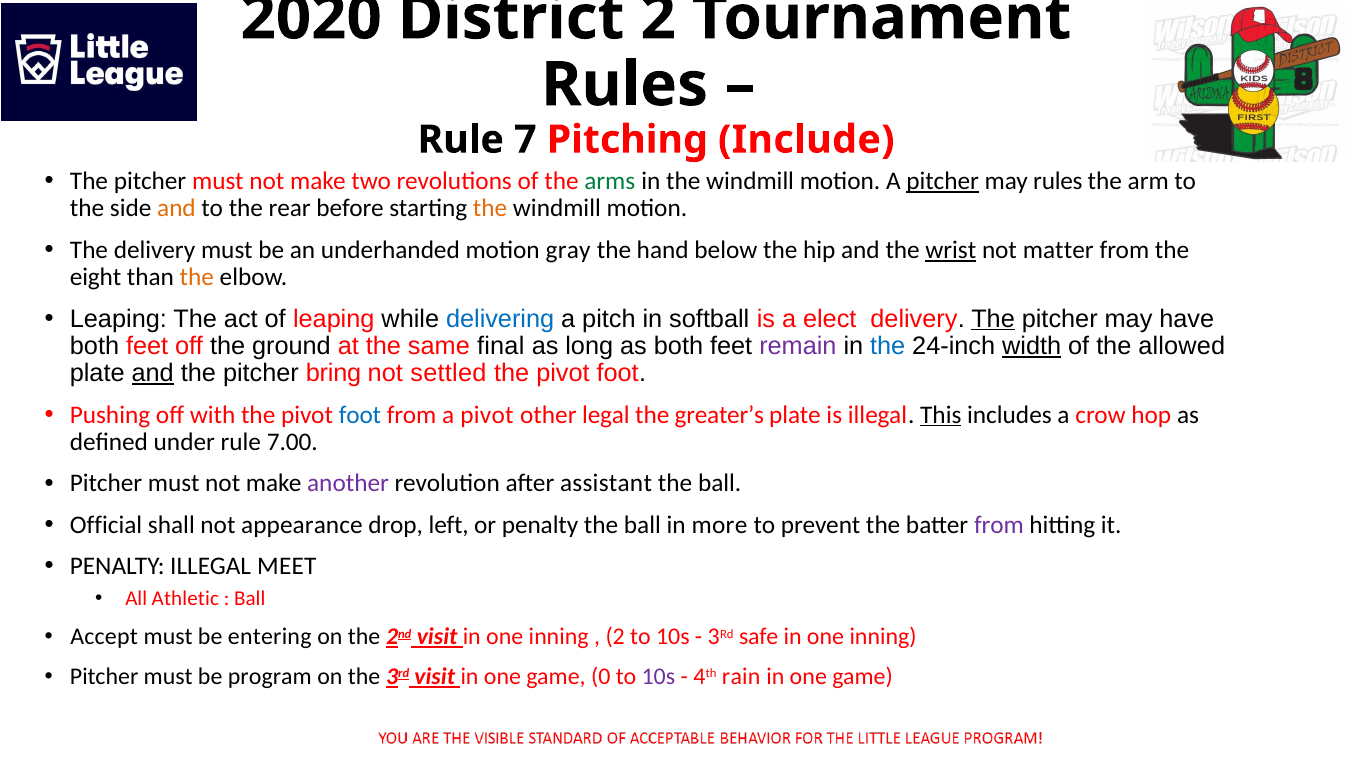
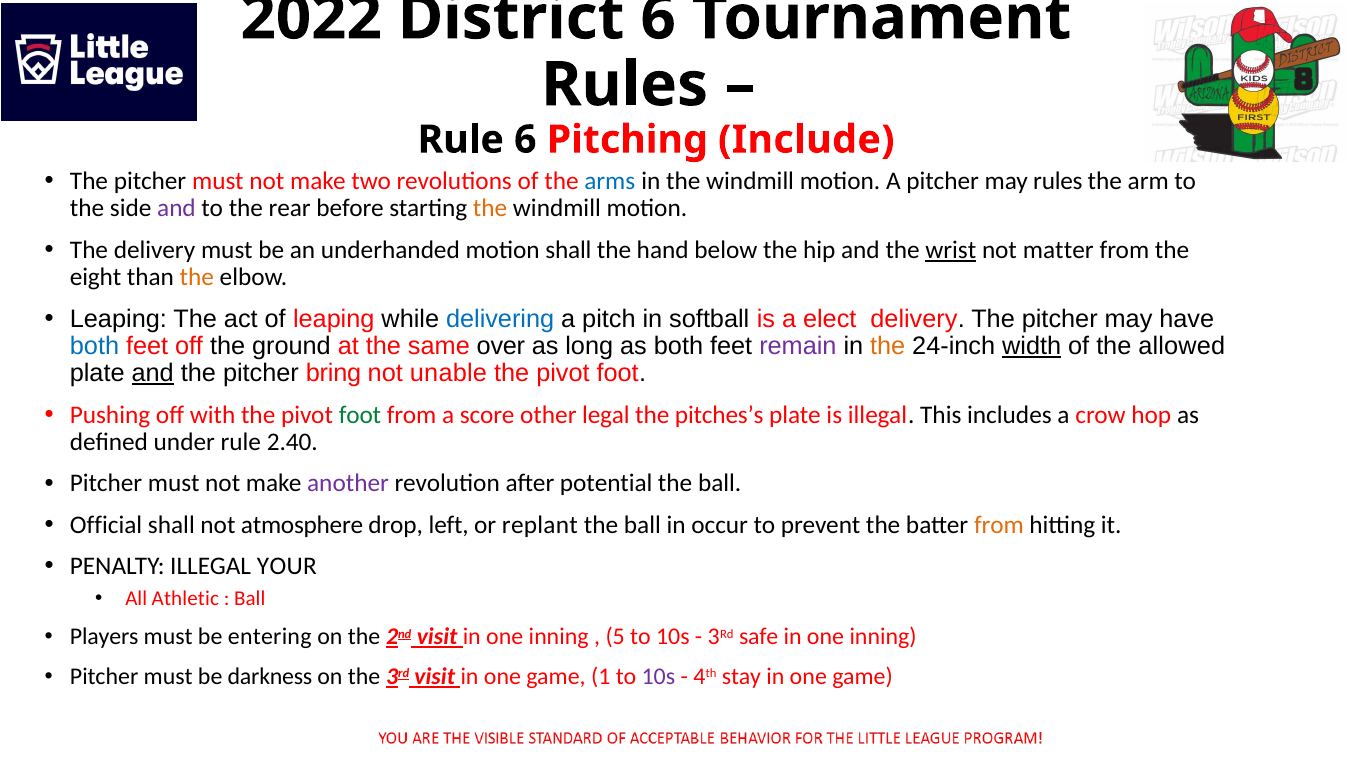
2020: 2020 -> 2022
District 2: 2 -> 6
Rule 7: 7 -> 6
arms colour: green -> blue
pitcher at (943, 181) underline: present -> none
and at (176, 208) colour: orange -> purple
motion gray: gray -> shall
The at (993, 319) underline: present -> none
both at (95, 346) colour: black -> blue
final: final -> over
the at (888, 346) colour: blue -> orange
settled: settled -> unable
foot at (360, 415) colour: blue -> green
a pivot: pivot -> score
greater’s: greater’s -> pitches’s
This underline: present -> none
7.00: 7.00 -> 2.40
assistant: assistant -> potential
appearance: appearance -> atmosphere
or penalty: penalty -> replant
more: more -> occur
from at (999, 525) colour: purple -> orange
MEET: MEET -> YOUR
Accept: Accept -> Players
2 at (615, 637): 2 -> 5
program: program -> darkness
0: 0 -> 1
rain: rain -> stay
